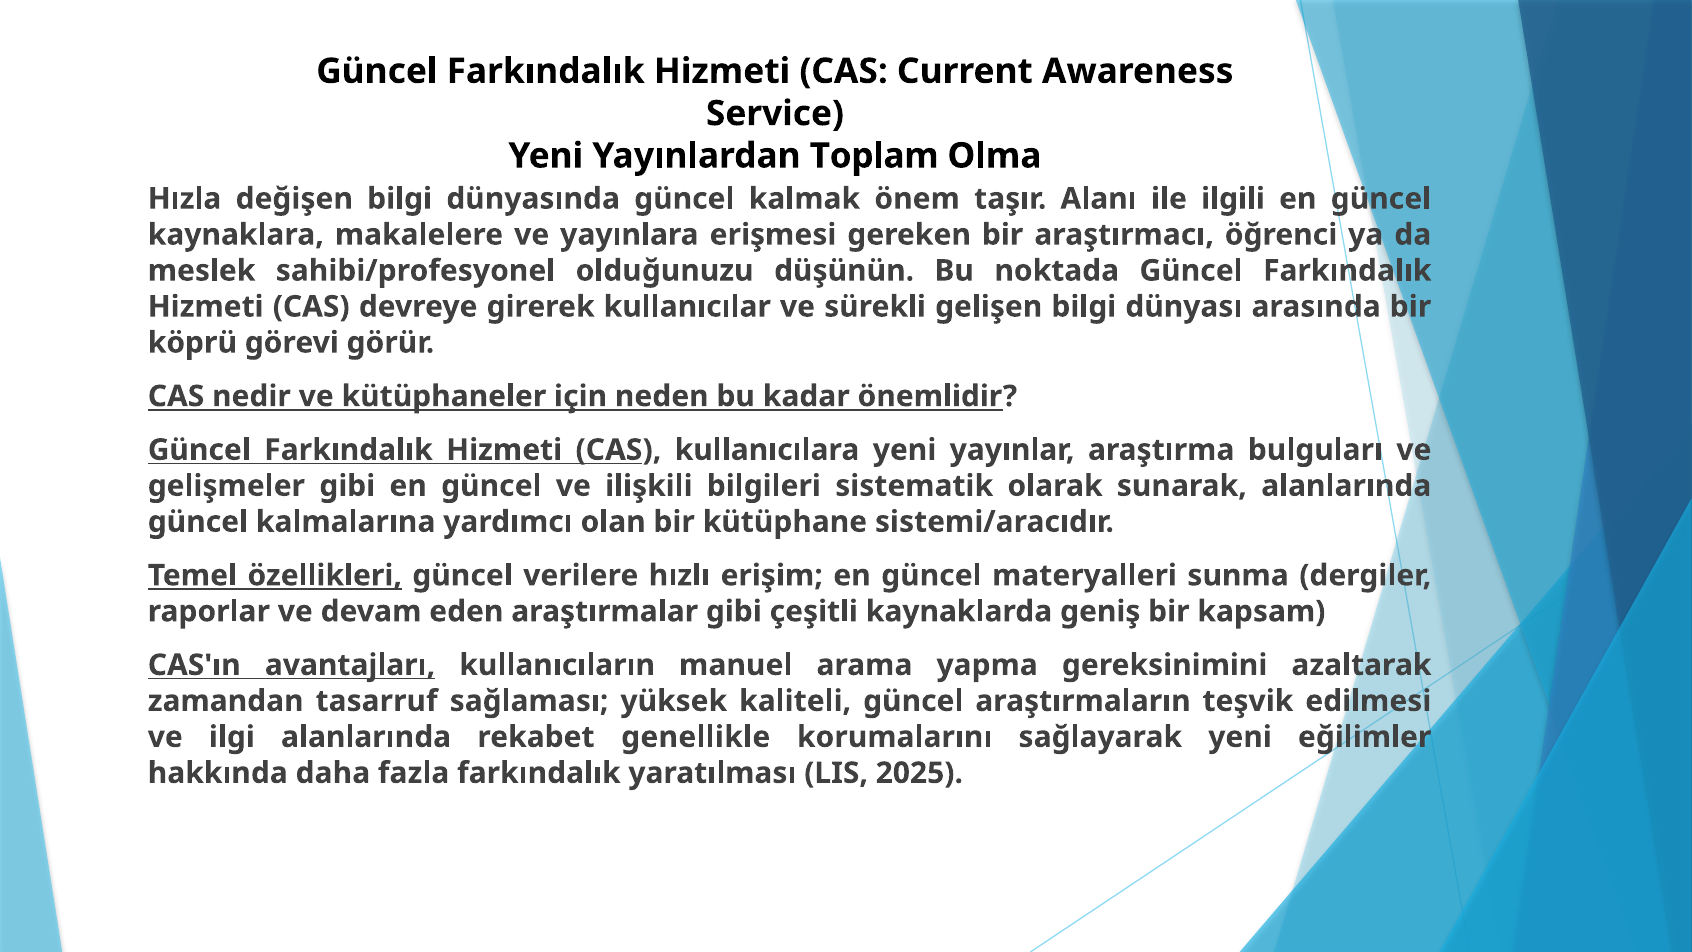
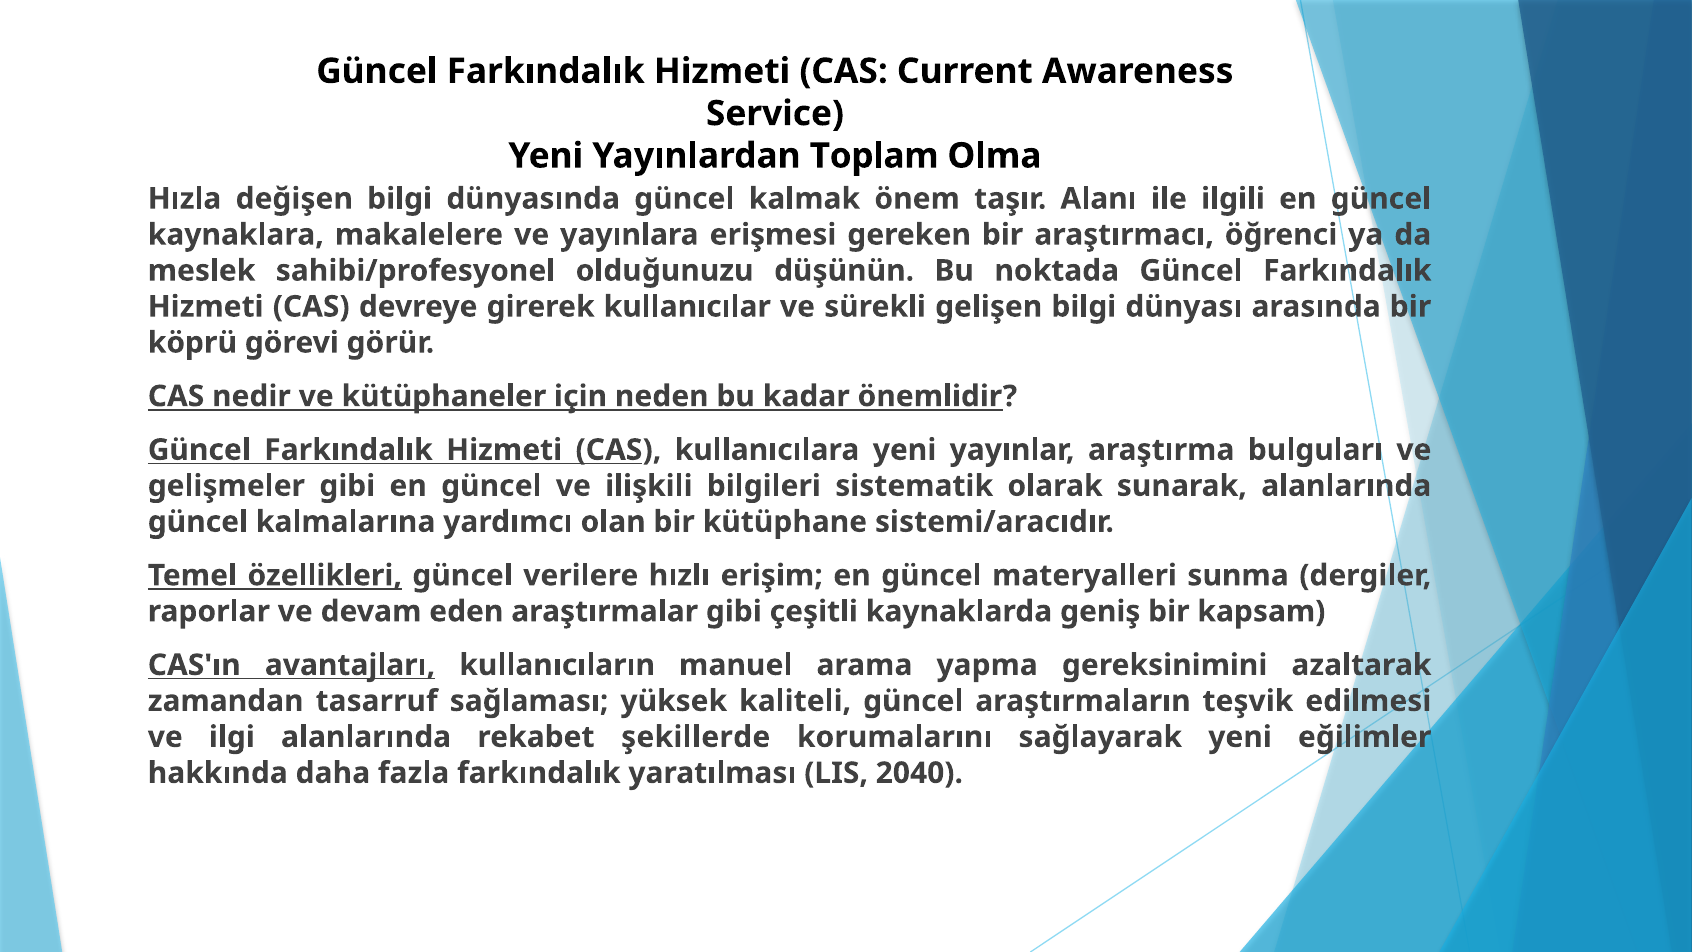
genellikle: genellikle -> şekillerde
2025: 2025 -> 2040
